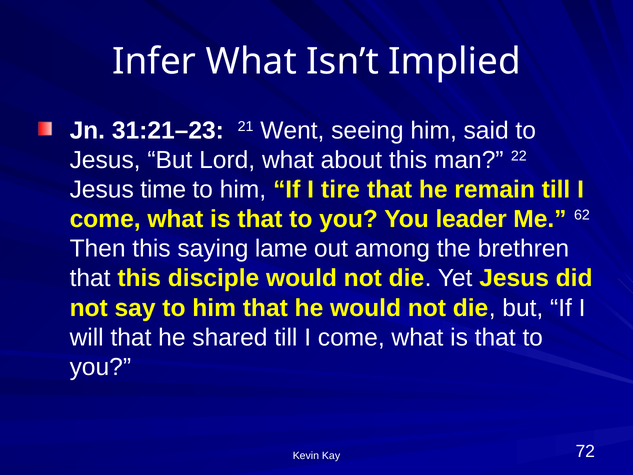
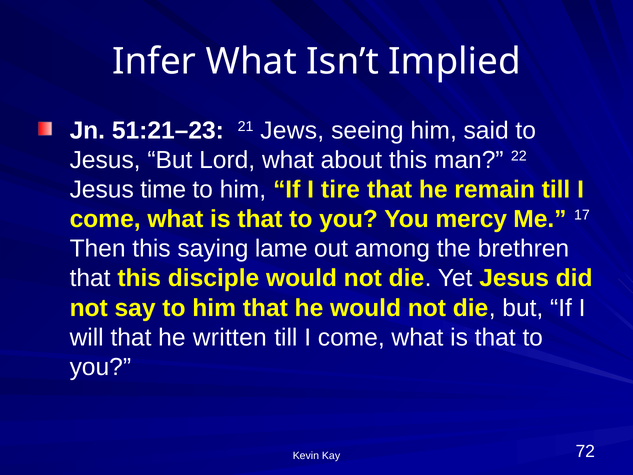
31:21–23: 31:21–23 -> 51:21–23
Went: Went -> Jews
leader: leader -> mercy
62: 62 -> 17
shared: shared -> written
